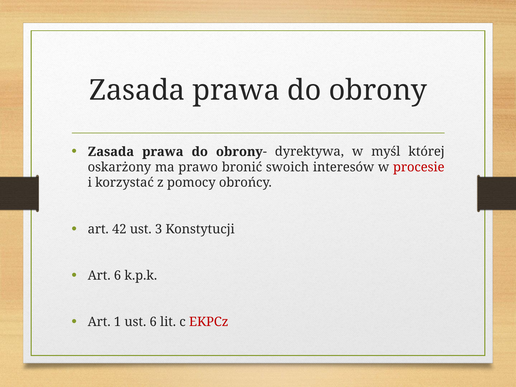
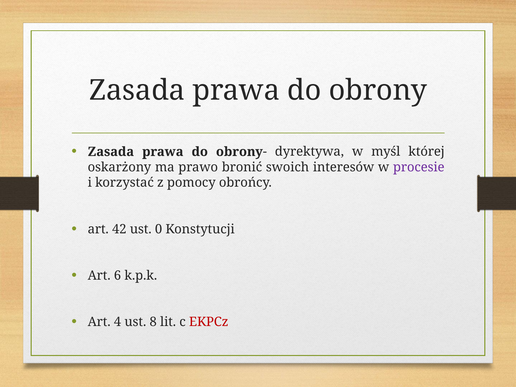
procesie colour: red -> purple
3: 3 -> 0
1: 1 -> 4
ust 6: 6 -> 8
